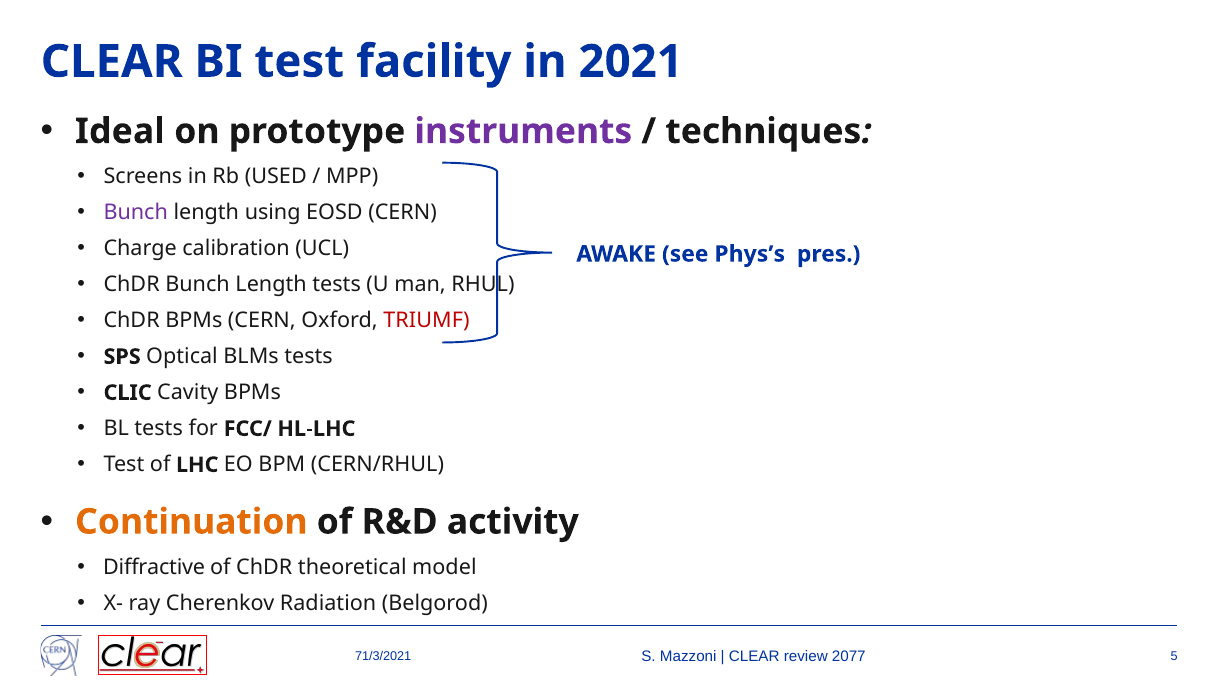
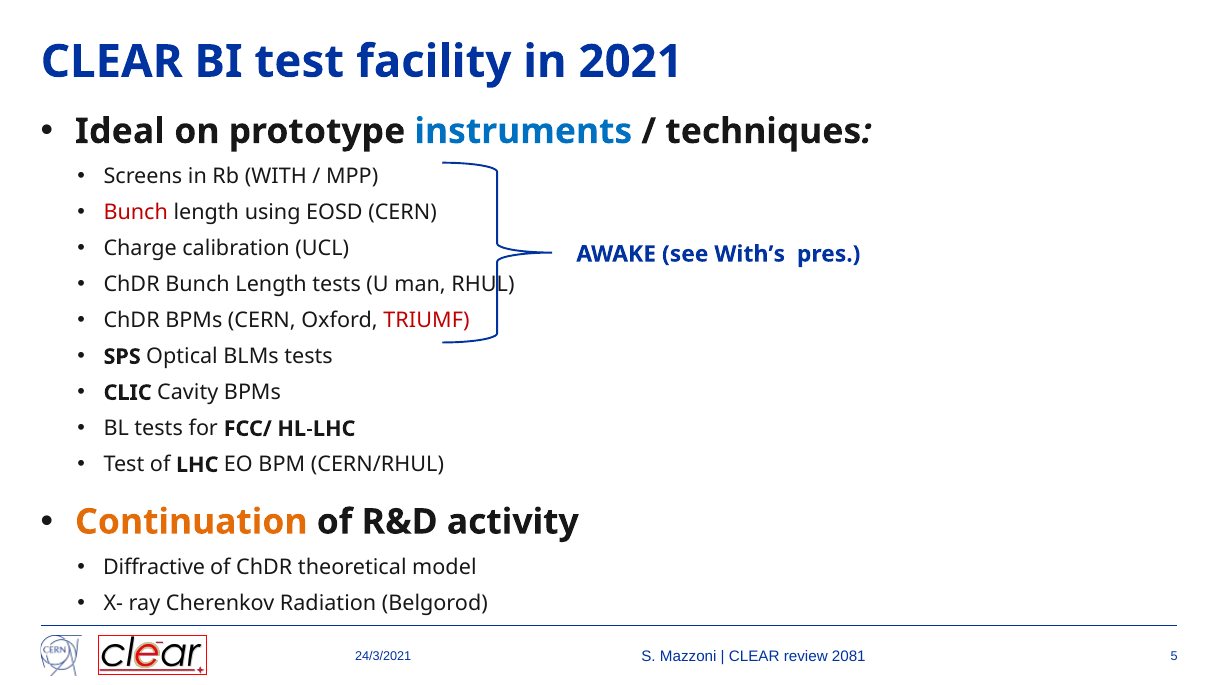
instruments colour: purple -> blue
USED: USED -> WITH
Bunch at (136, 213) colour: purple -> red
Phys’s: Phys’s -> With’s
2077: 2077 -> 2081
71/3/2021: 71/3/2021 -> 24/3/2021
